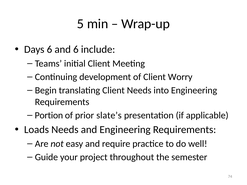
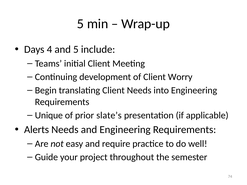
Days 6: 6 -> 4
and 6: 6 -> 5
Portion: Portion -> Unique
Loads: Loads -> Alerts
